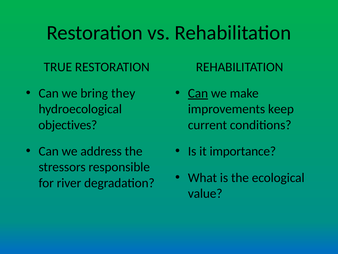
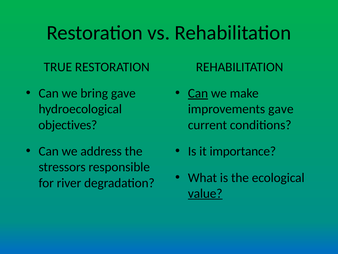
bring they: they -> gave
improvements keep: keep -> gave
value underline: none -> present
